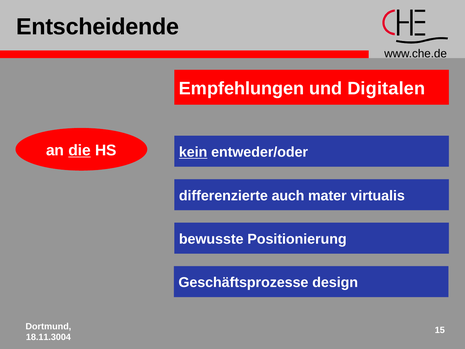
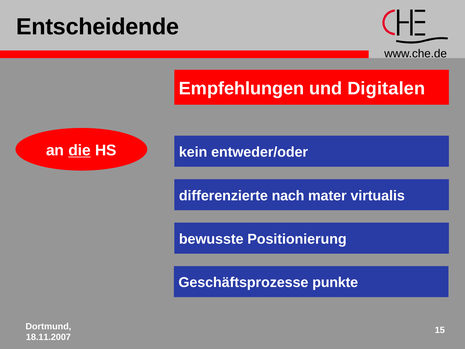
kein underline: present -> none
auch: auch -> nach
design: design -> punkte
18.11.3004: 18.11.3004 -> 18.11.2007
